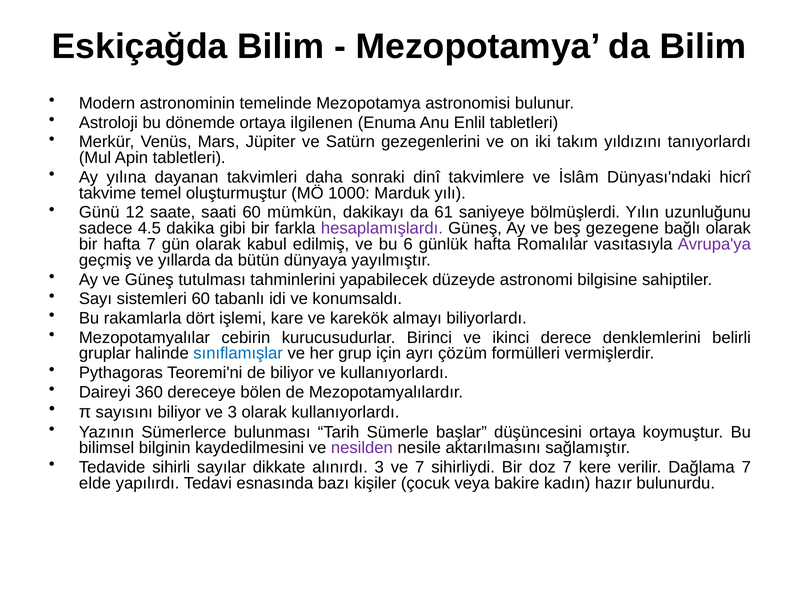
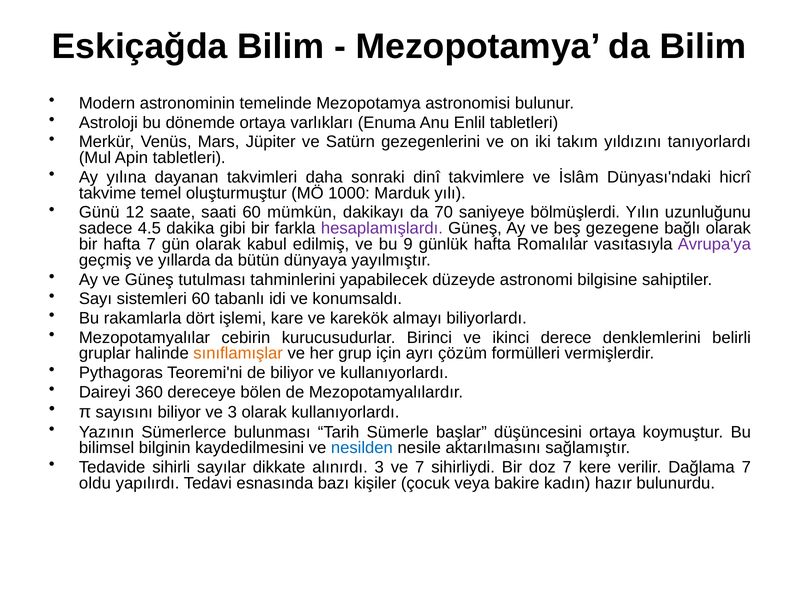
ilgilenen: ilgilenen -> varlıkları
61: 61 -> 70
6: 6 -> 9
sınıflamışlar colour: blue -> orange
nesilden colour: purple -> blue
elde: elde -> oldu
